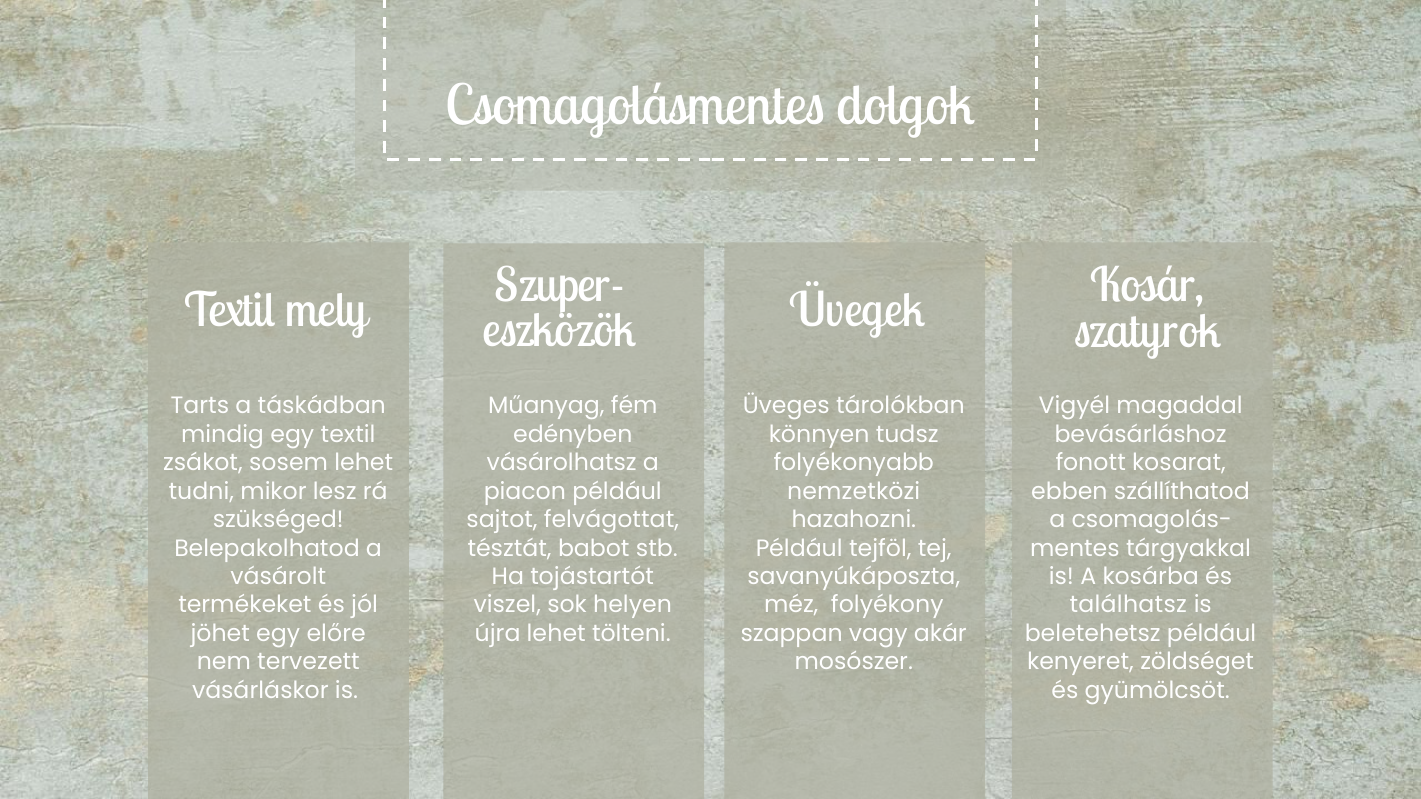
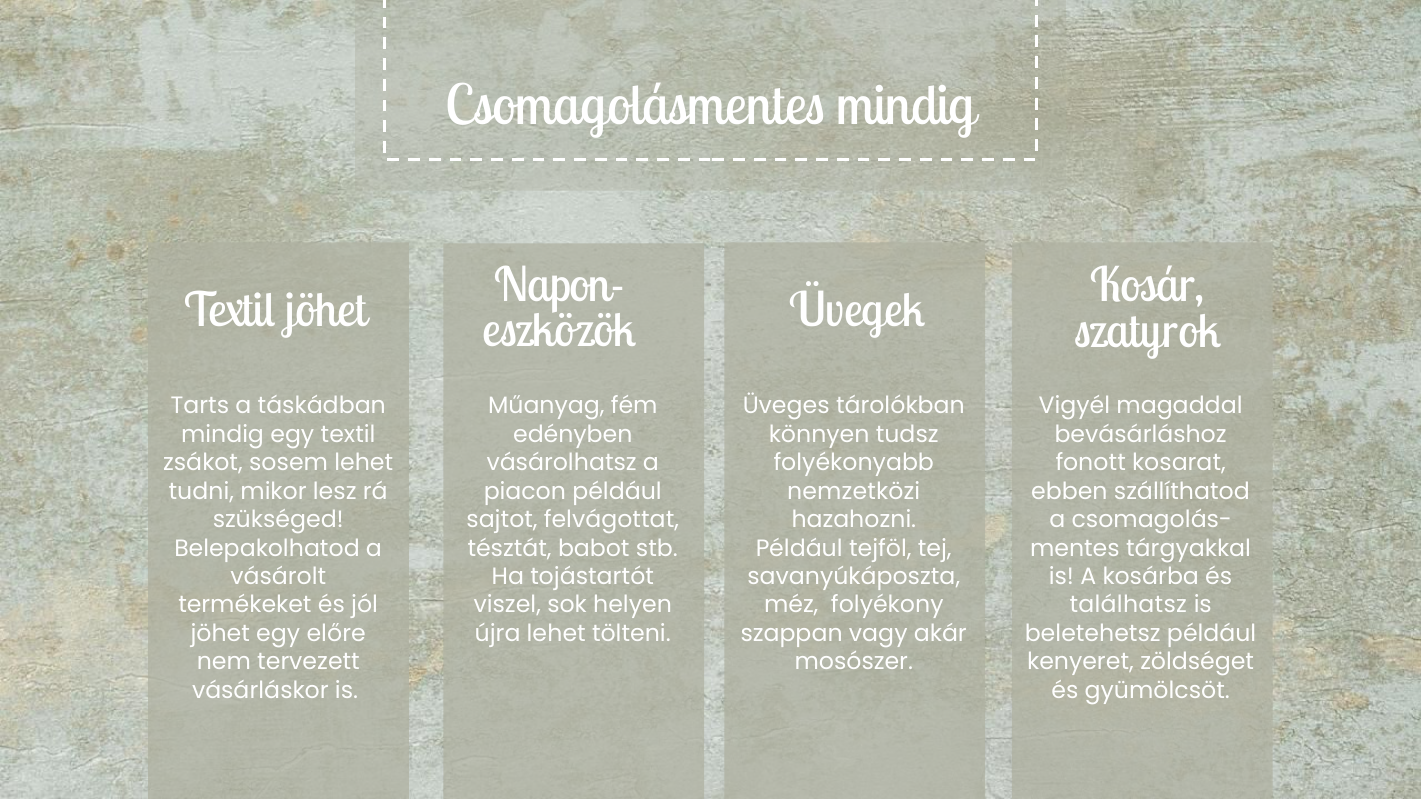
Csomagolásmentes dolgok: dolgok -> mindig
Szuper-: Szuper- -> Napon-
Textil mely: mely -> jöhet
